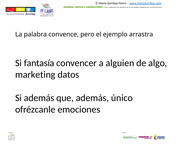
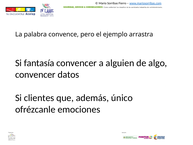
marketing at (35, 74): marketing -> convencer
Si además: además -> clientes
